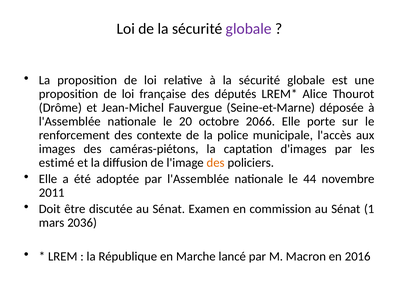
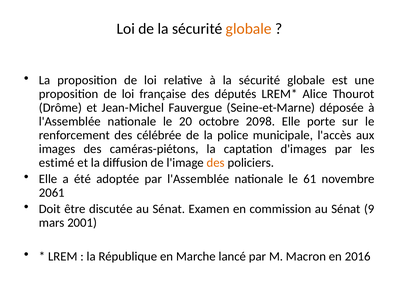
globale at (249, 29) colour: purple -> orange
2066: 2066 -> 2098
contexte: contexte -> célébrée
44: 44 -> 61
2011: 2011 -> 2061
1: 1 -> 9
2036: 2036 -> 2001
